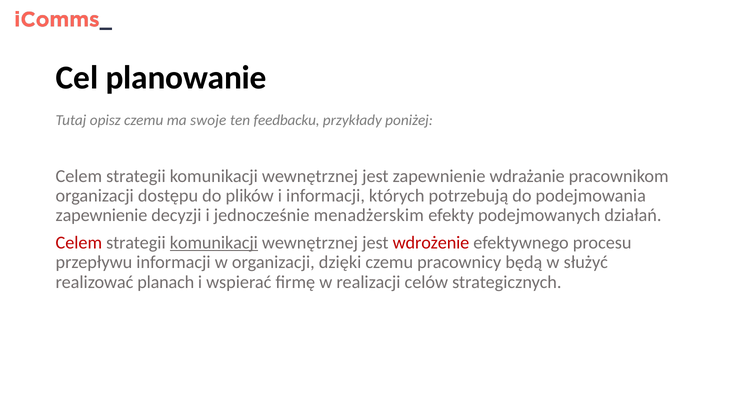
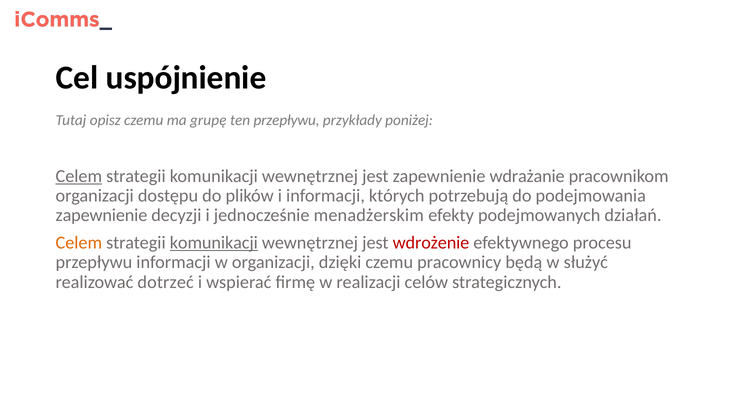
planowanie: planowanie -> uspójnienie
swoje: swoje -> grupę
ten feedbacku: feedbacku -> przepływu
Celem at (79, 176) underline: none -> present
Celem at (79, 243) colour: red -> orange
planach: planach -> dotrzeć
